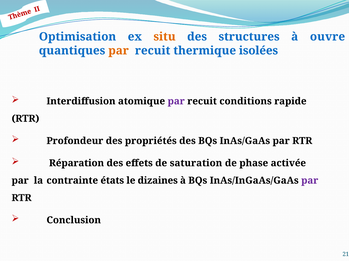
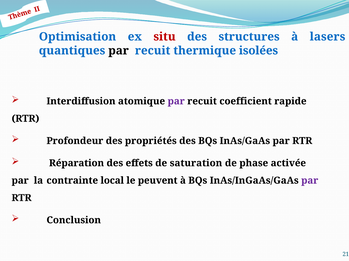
situ colour: orange -> red
ouvre: ouvre -> lasers
par at (119, 51) colour: orange -> black
conditions: conditions -> coefficient
états: états -> local
dizaines: dizaines -> peuvent
